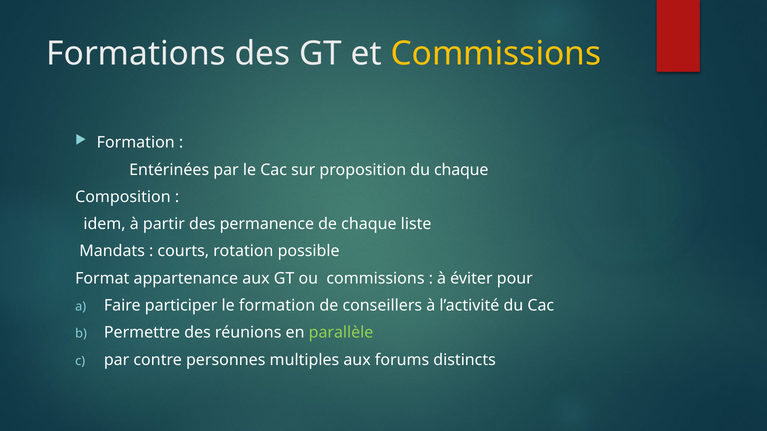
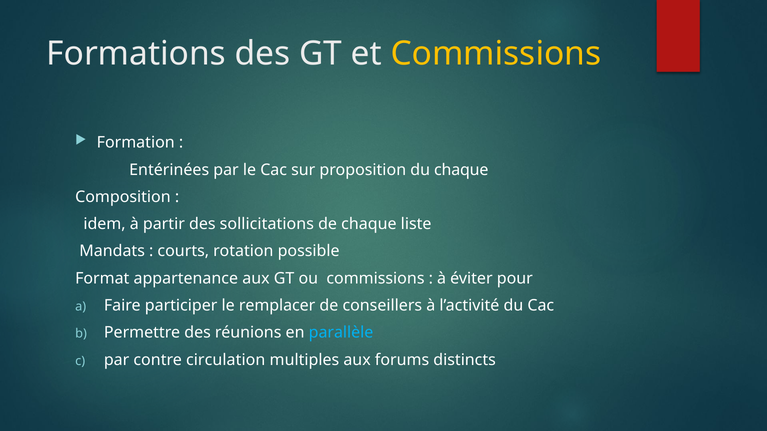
permanence: permanence -> sollicitations
le formation: formation -> remplacer
parallèle colour: light green -> light blue
personnes: personnes -> circulation
